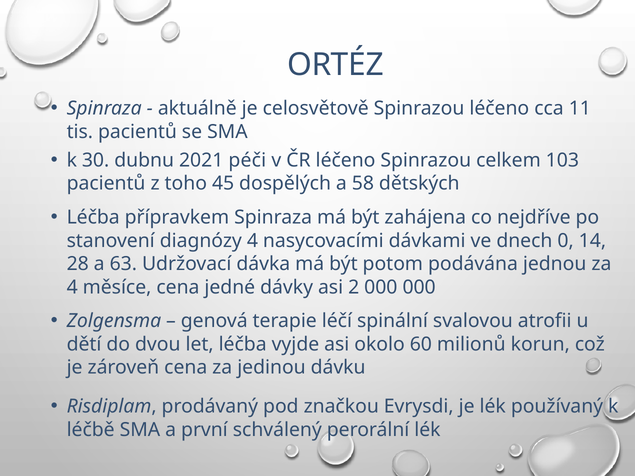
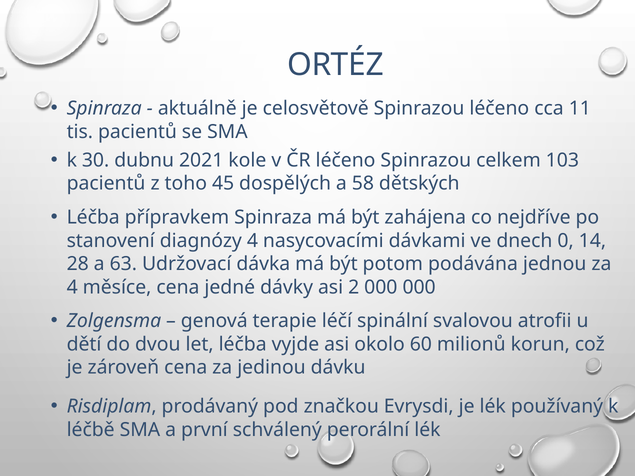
péči: péči -> kole
